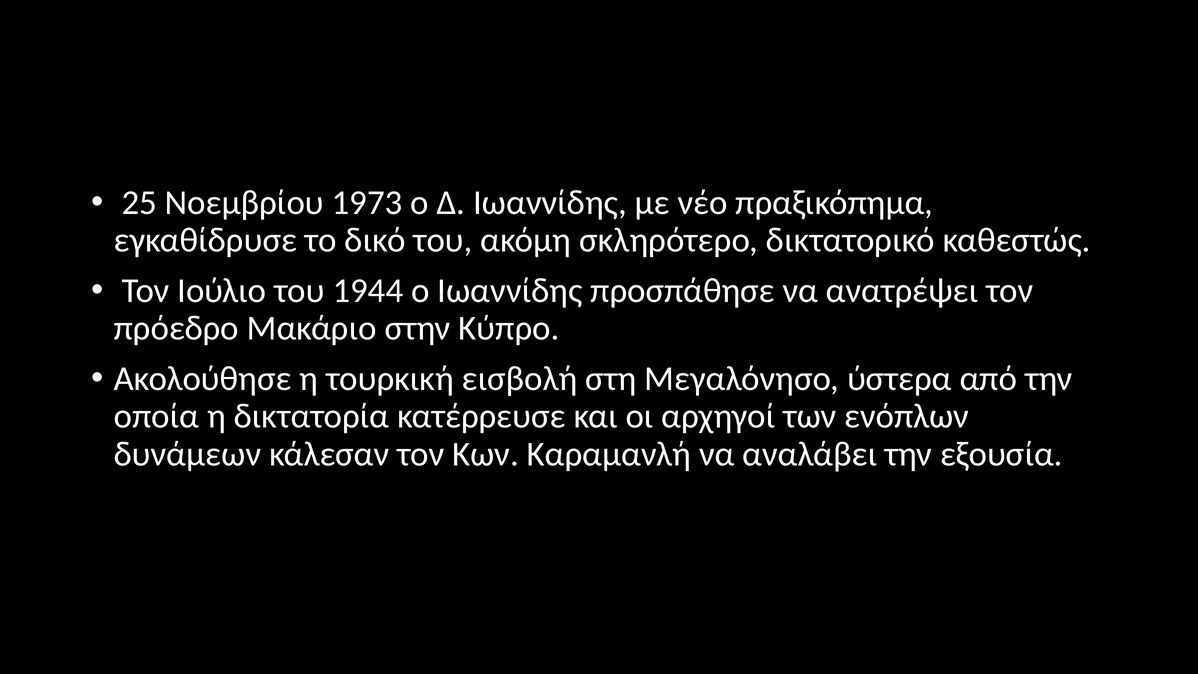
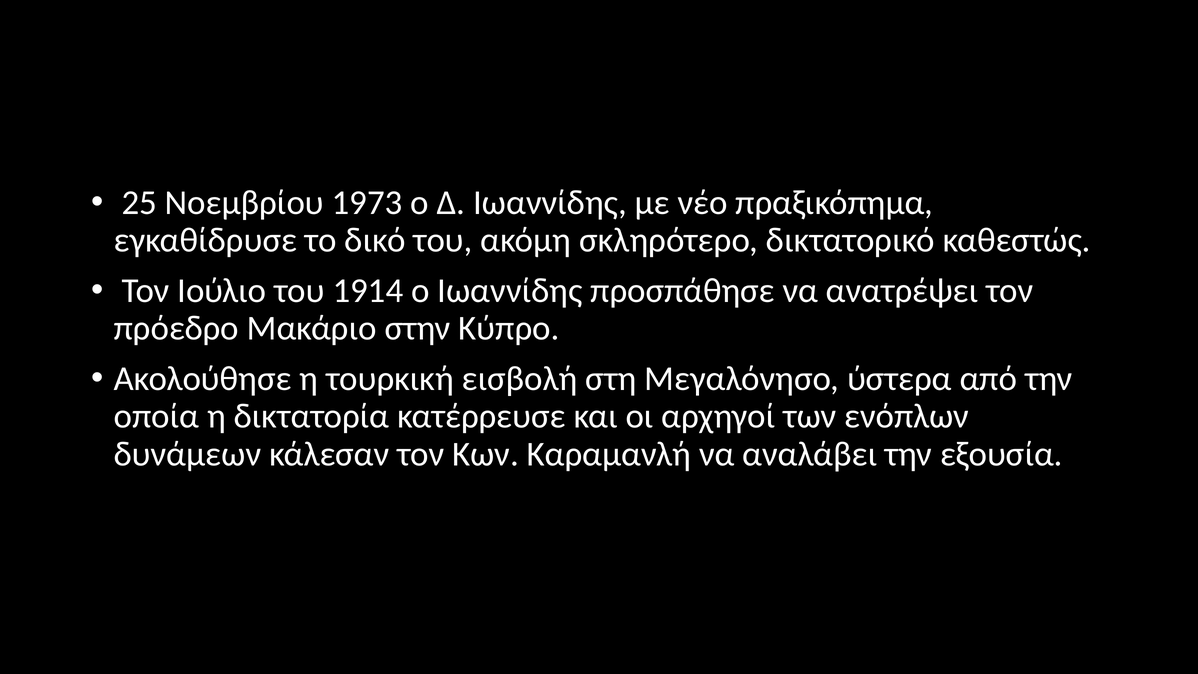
1944: 1944 -> 1914
